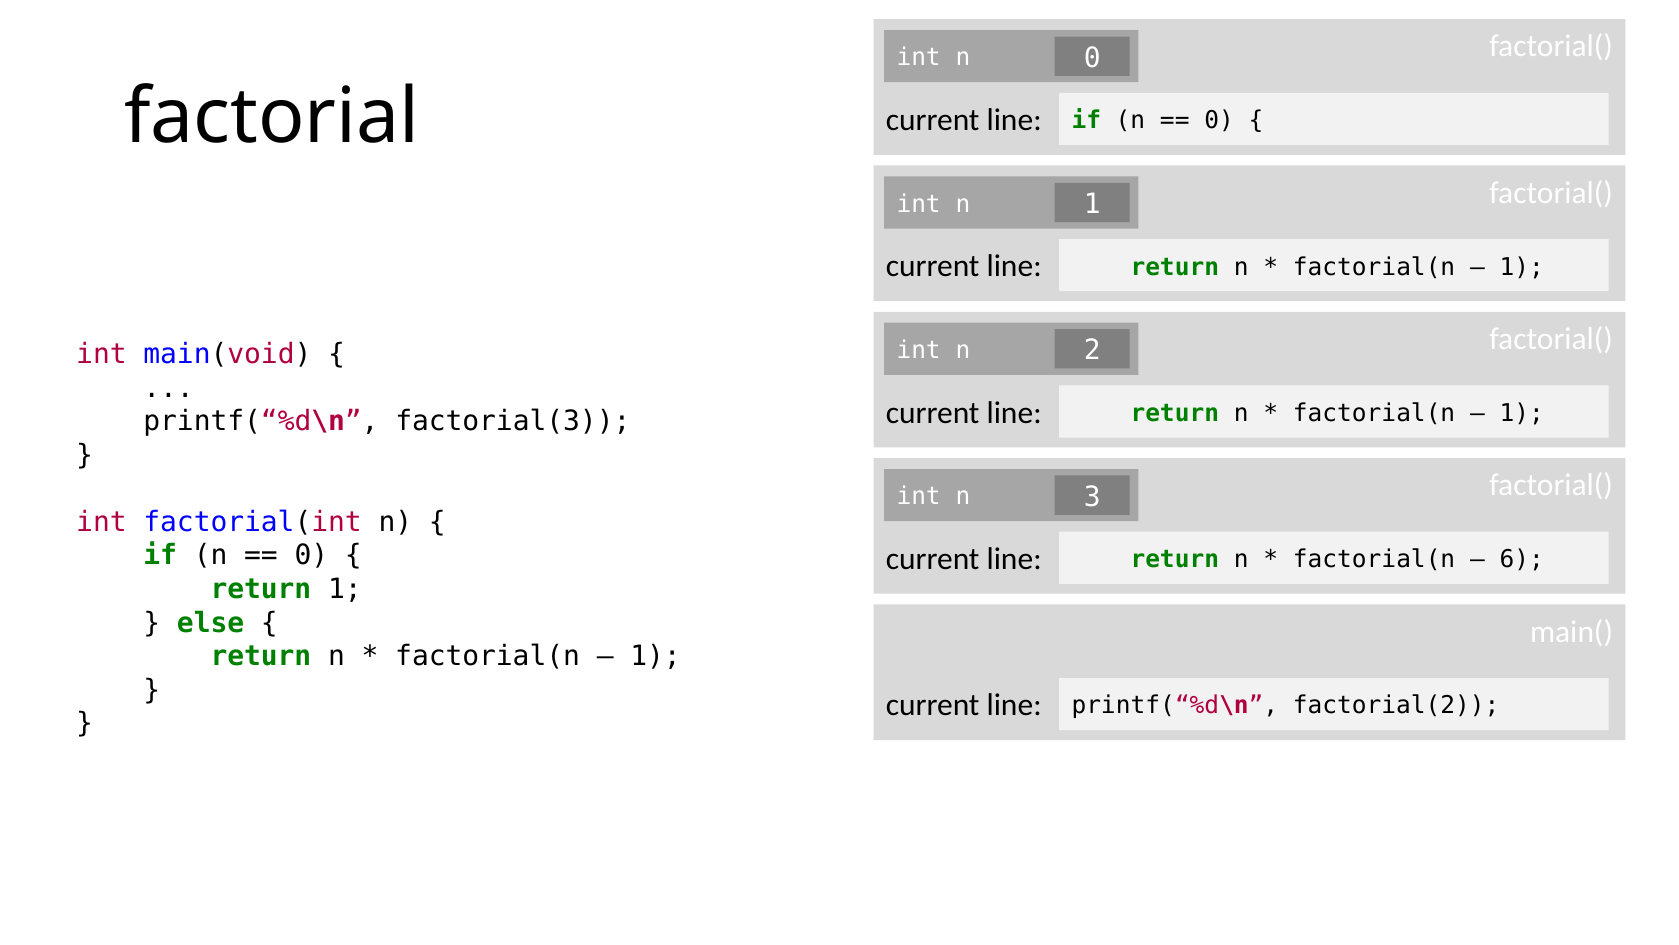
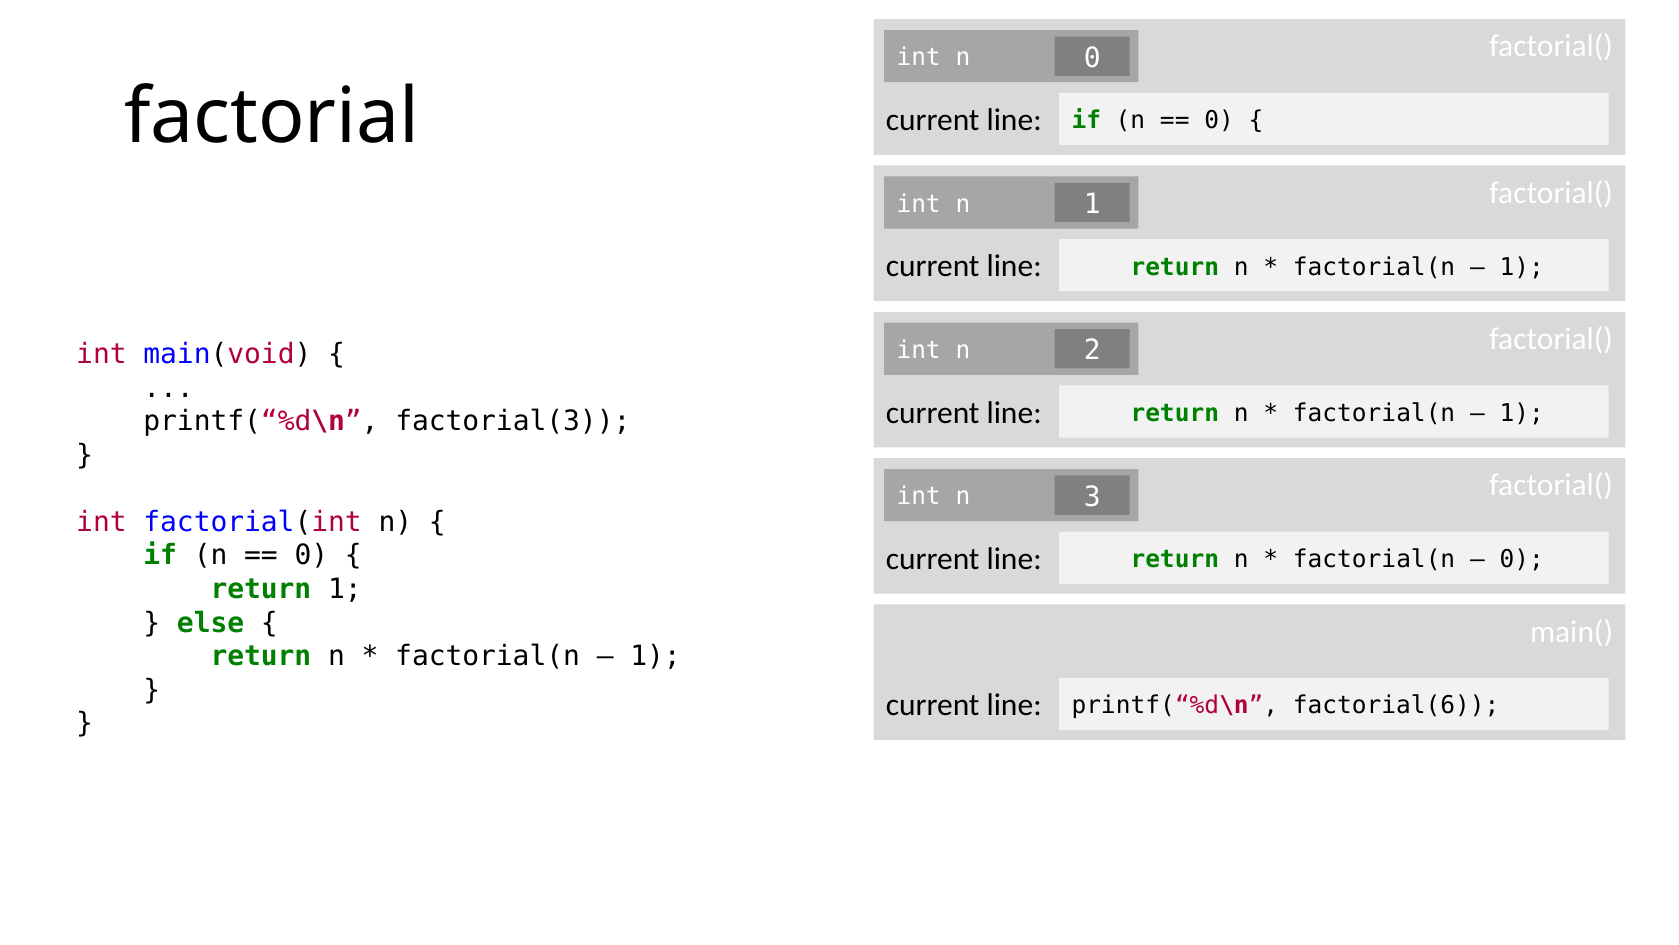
6 at (1522, 559): 6 -> 0
factorial(2: factorial(2 -> factorial(6
